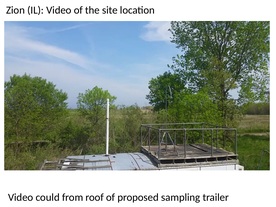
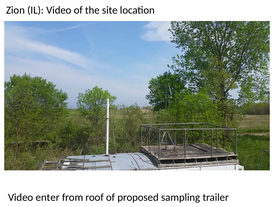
could: could -> enter
